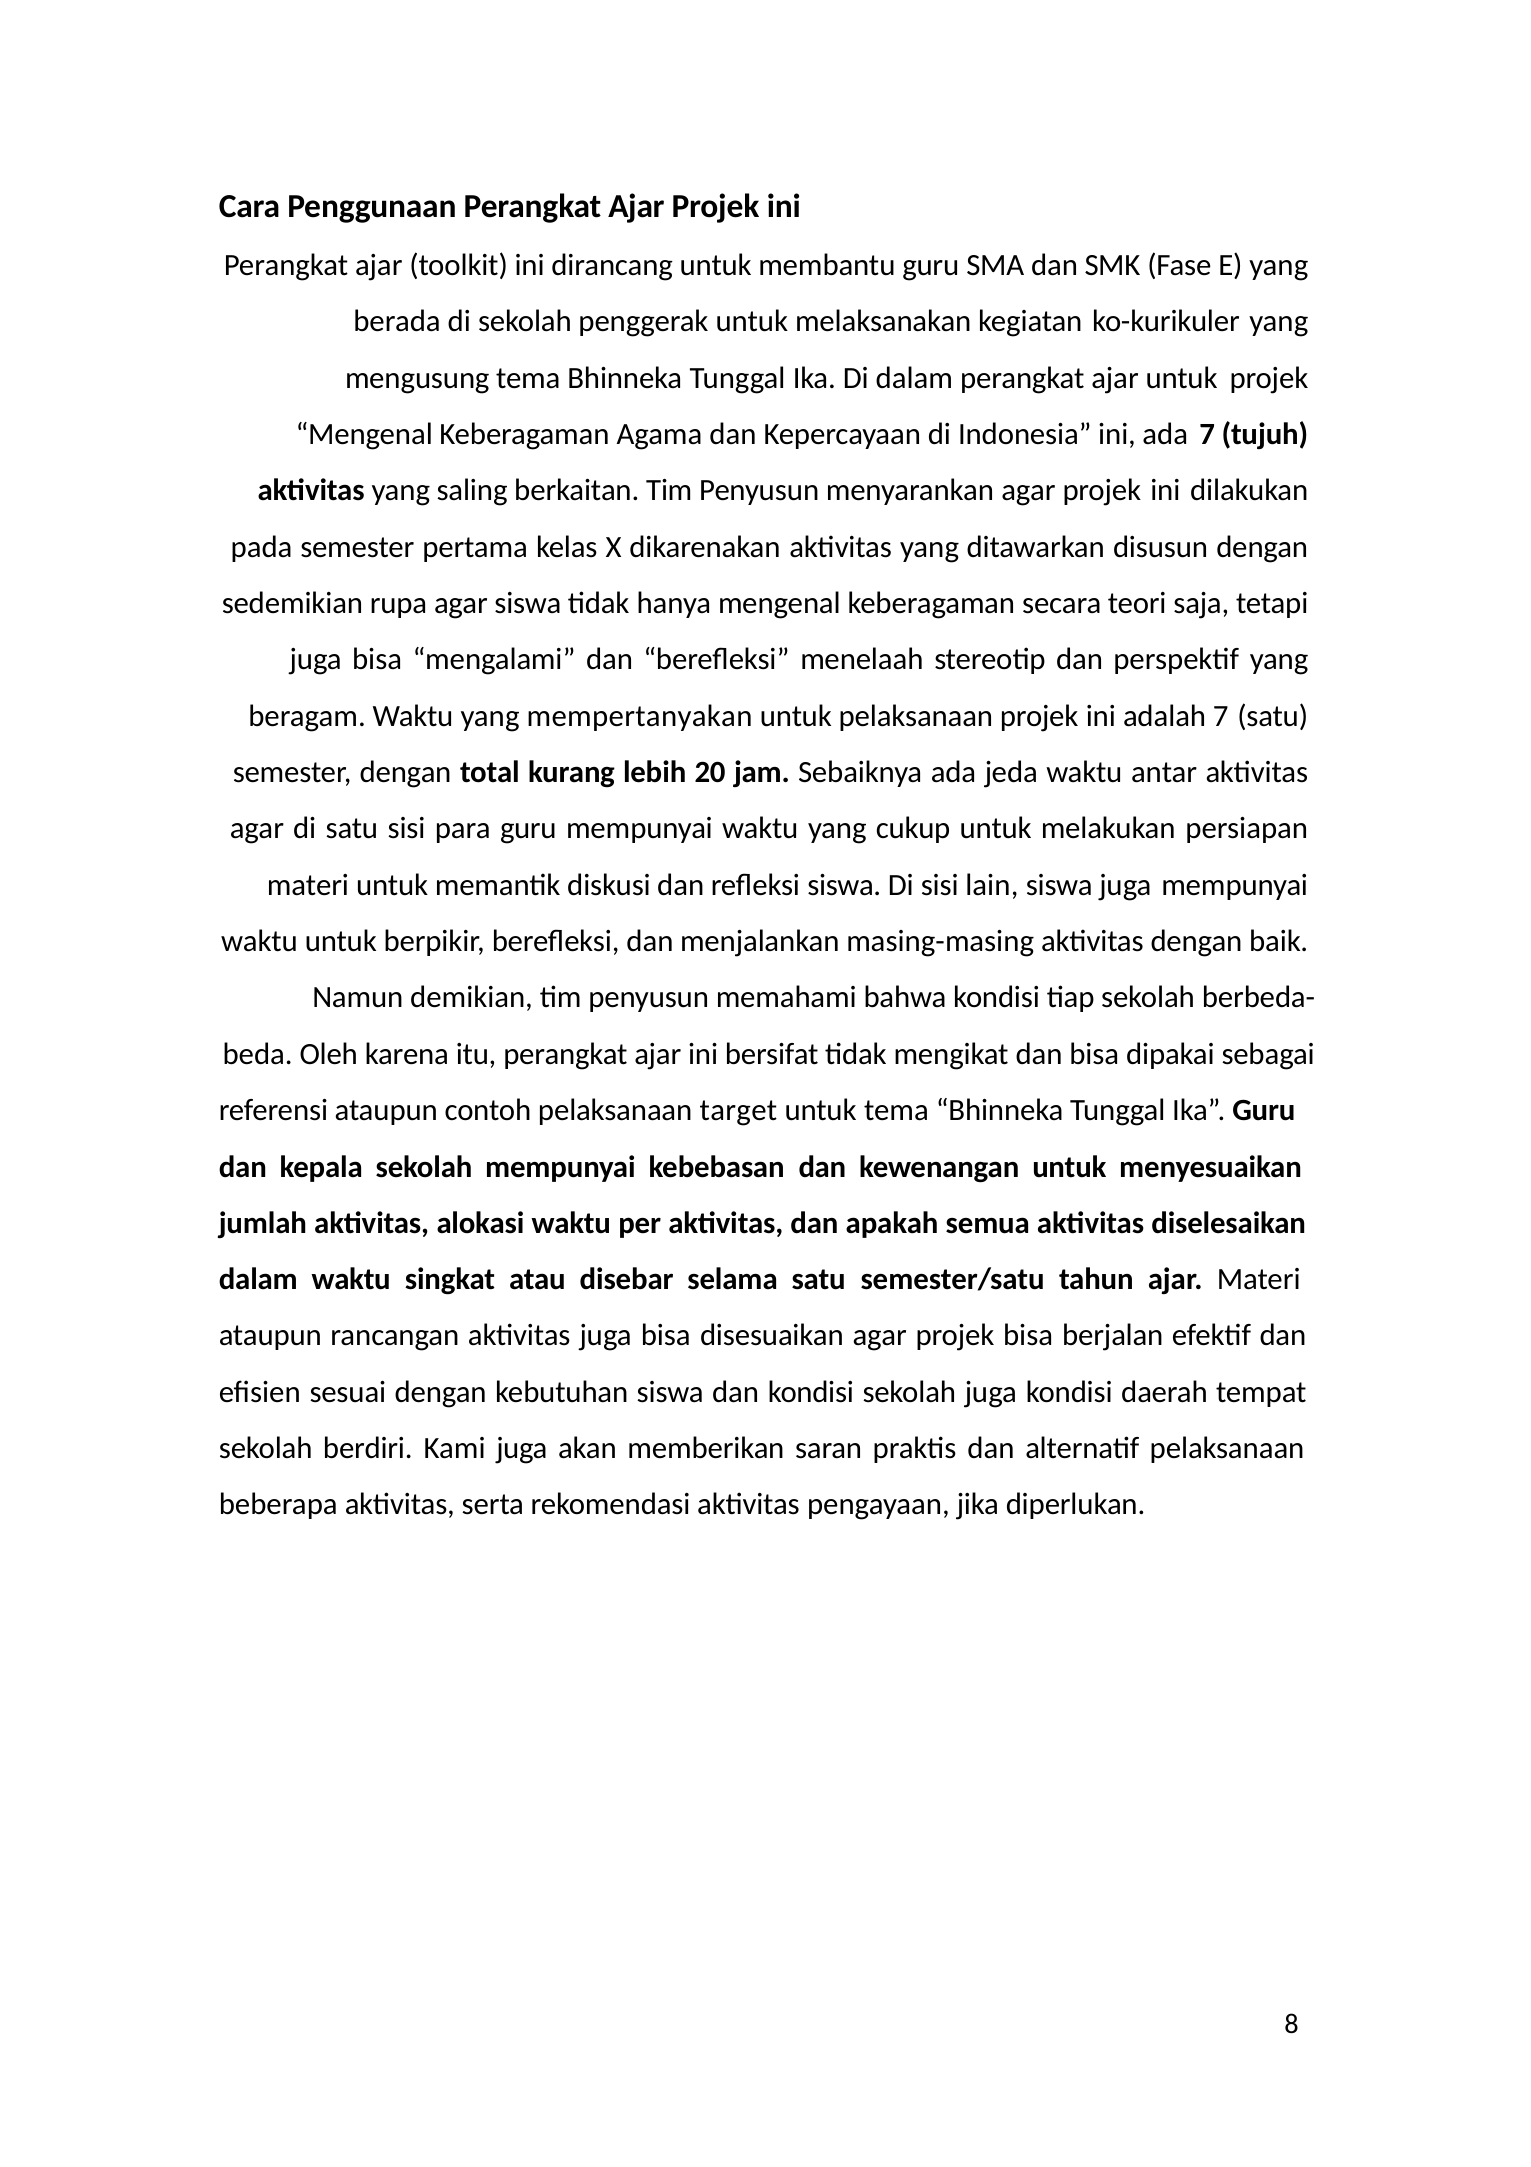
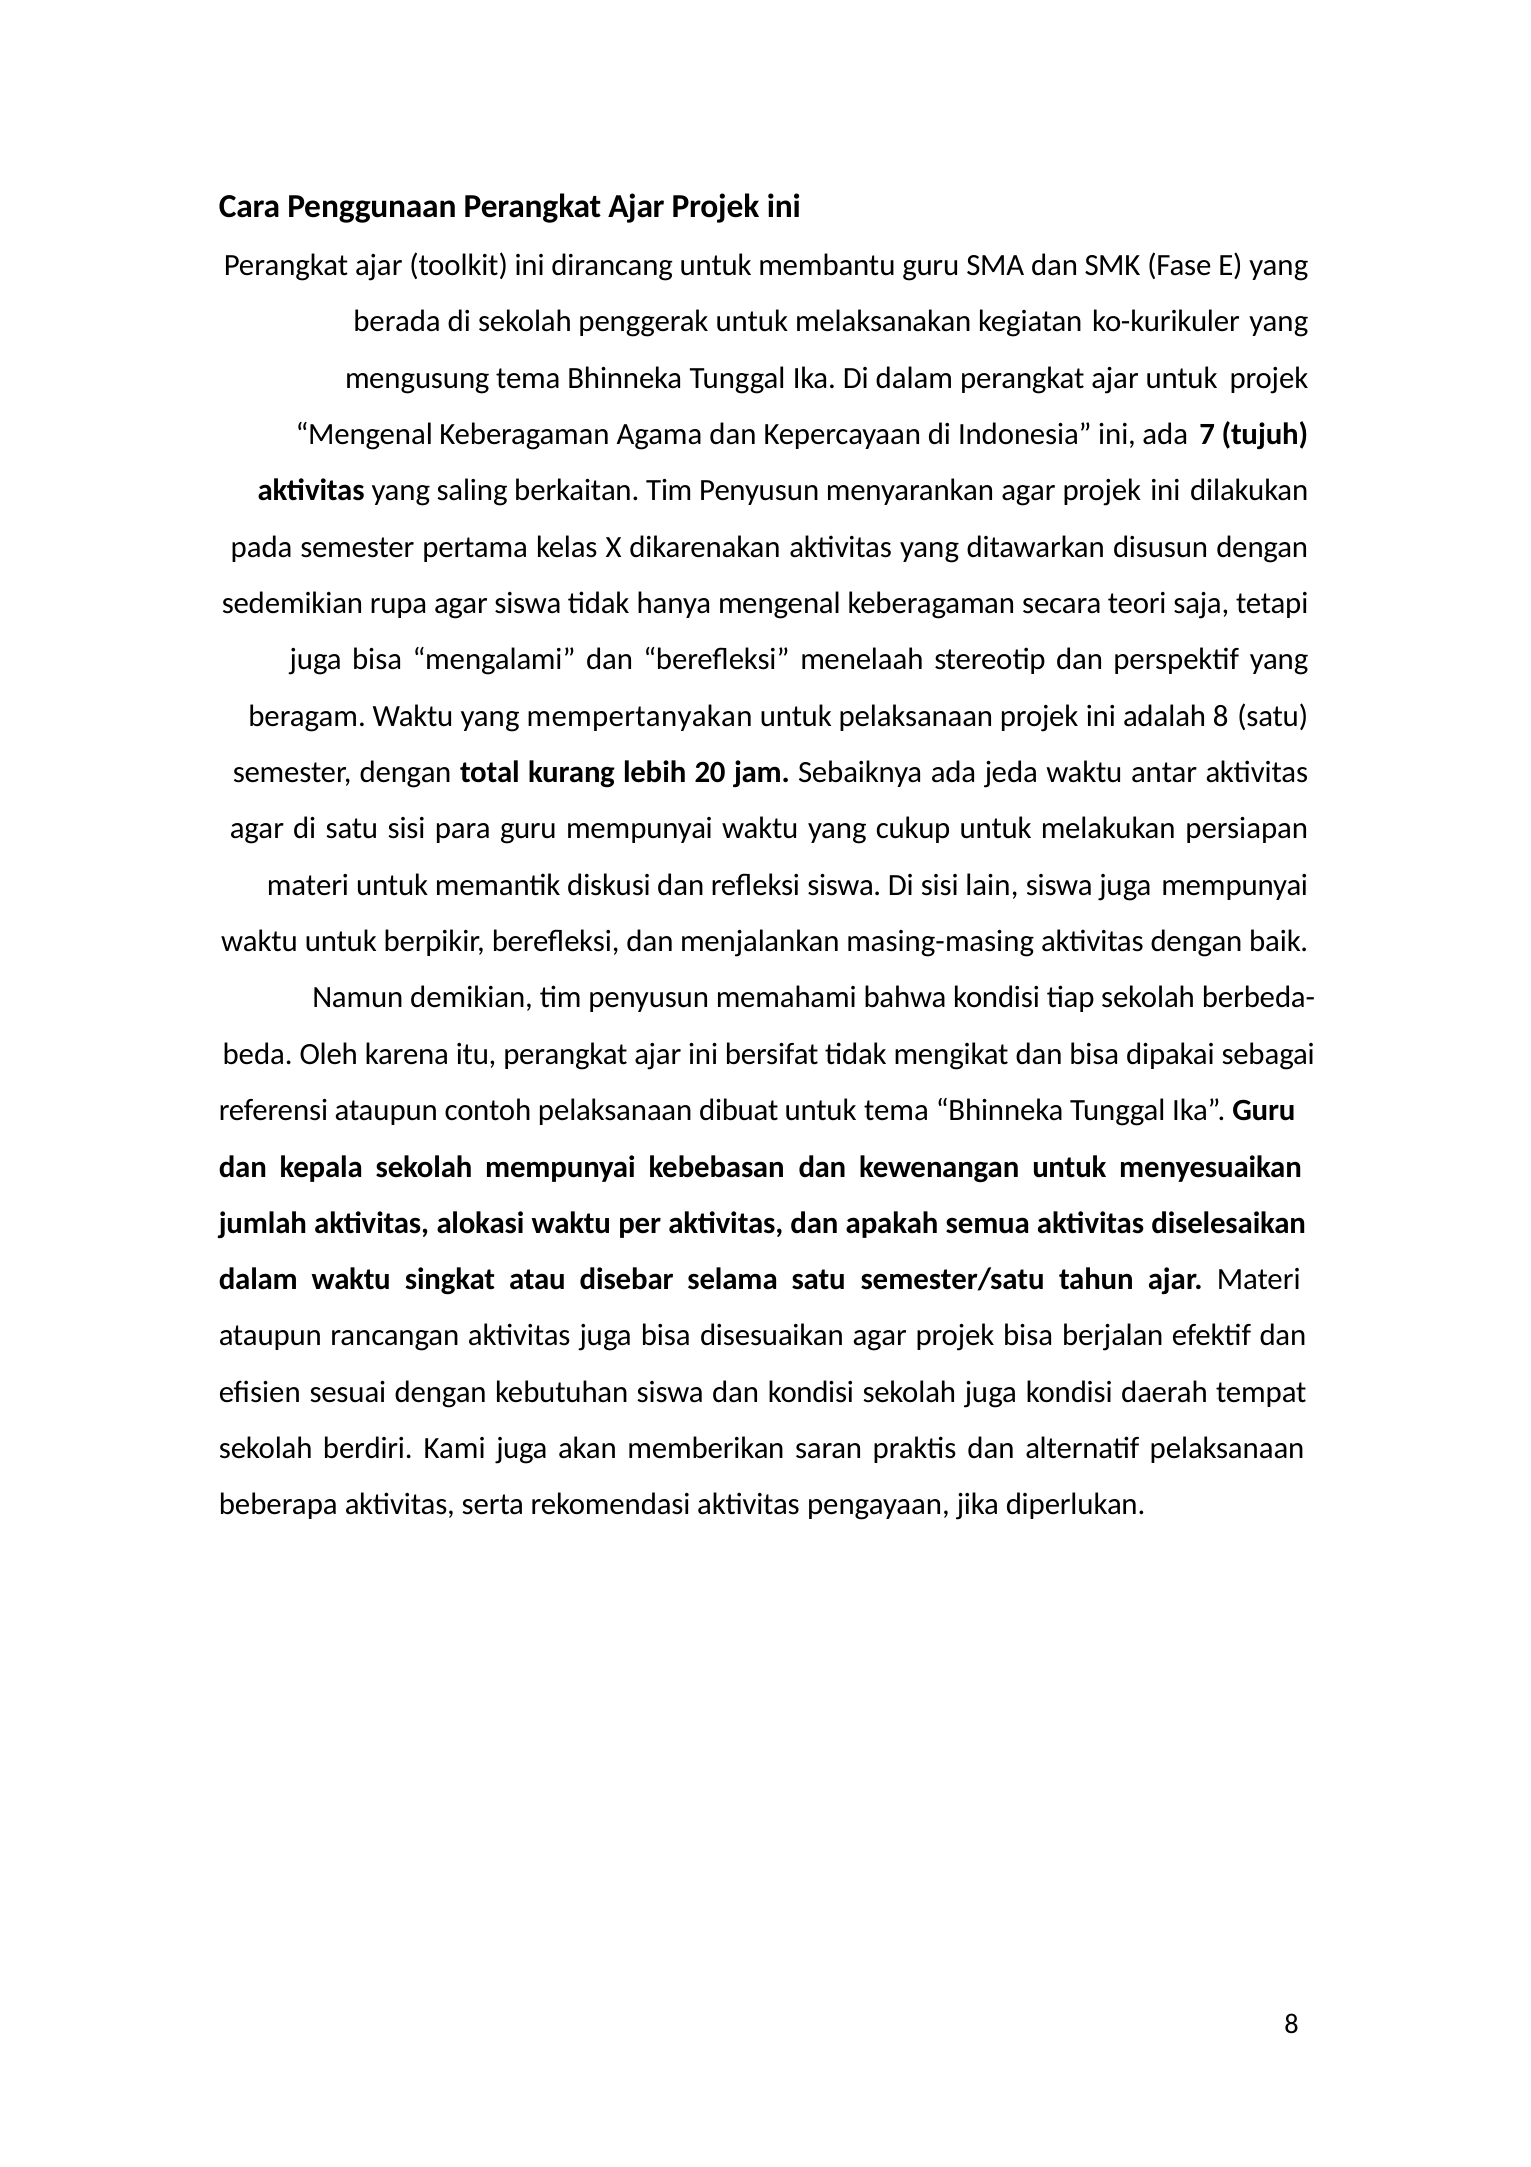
adalah 7: 7 -> 8
target: target -> dibuat
